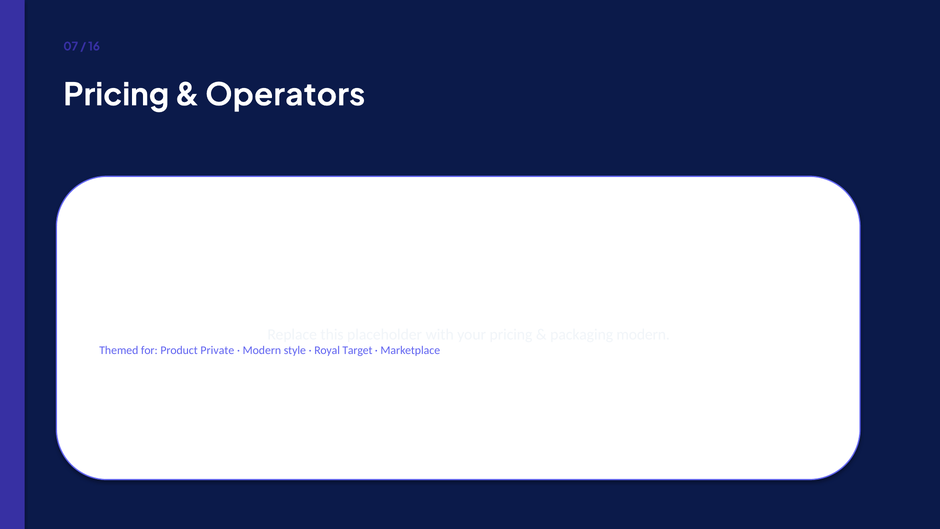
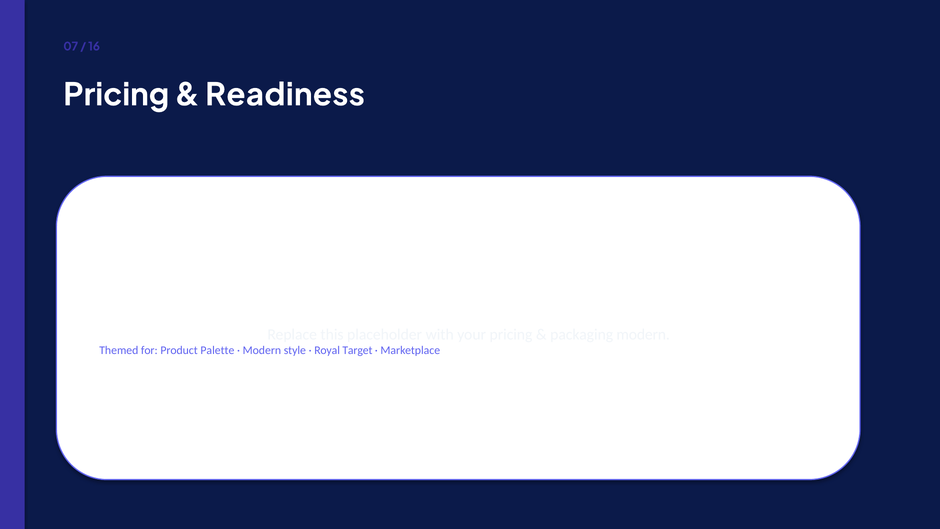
Operators: Operators -> Readiness
Private: Private -> Palette
